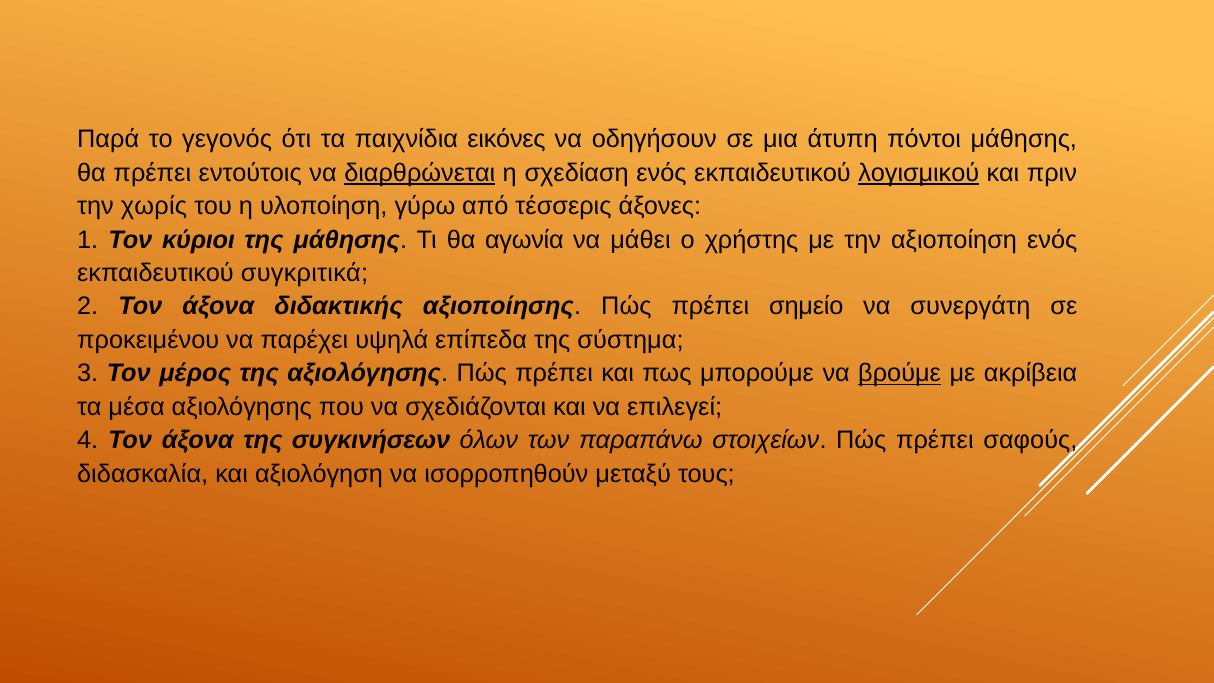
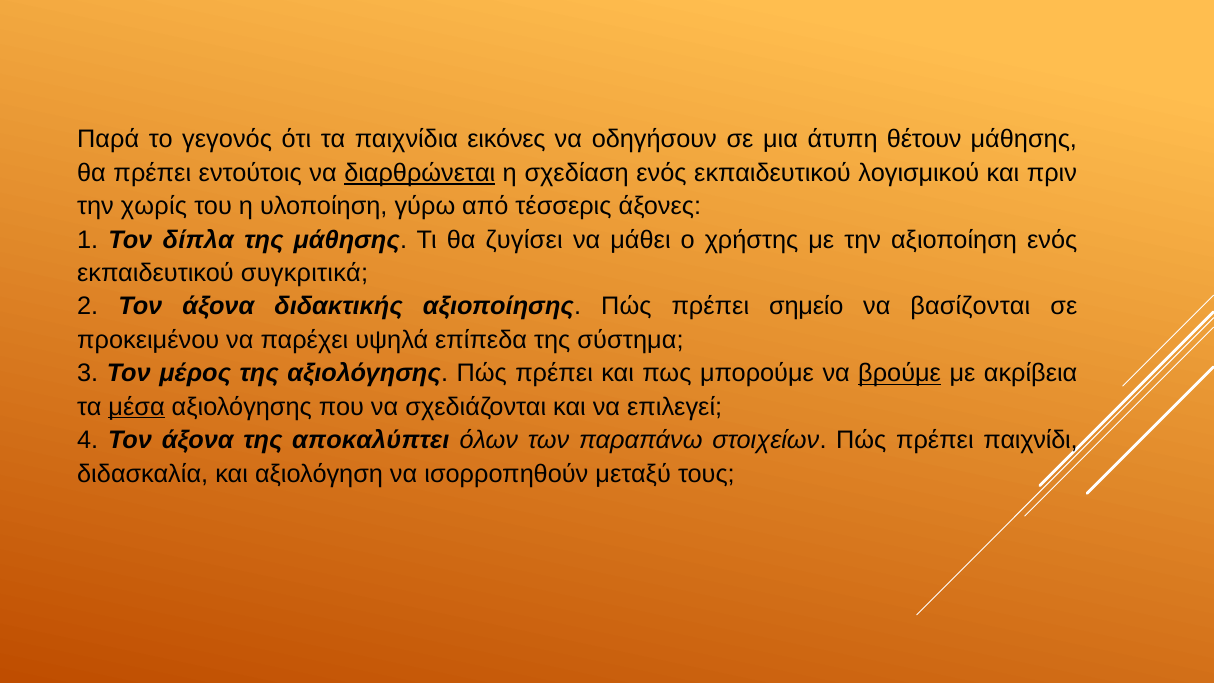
πόντοι: πόντοι -> θέτουν
λογισμικού underline: present -> none
κύριοι: κύριοι -> δίπλα
αγωνία: αγωνία -> ζυγίσει
συνεργάτη: συνεργάτη -> βασίζονται
μέσα underline: none -> present
συγκινήσεων: συγκινήσεων -> αποκαλύπτει
σαφούς: σαφούς -> παιχνίδι
